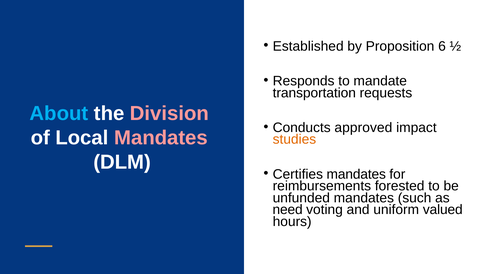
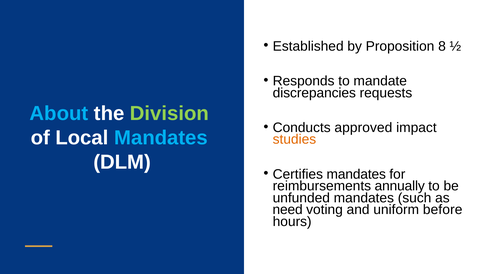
6: 6 -> 8
transportation: transportation -> discrepancies
Division colour: pink -> light green
Mandates at (161, 138) colour: pink -> light blue
forested: forested -> annually
valued: valued -> before
